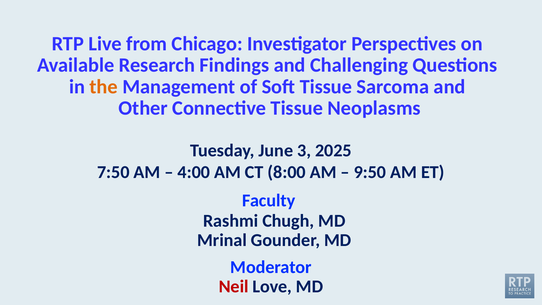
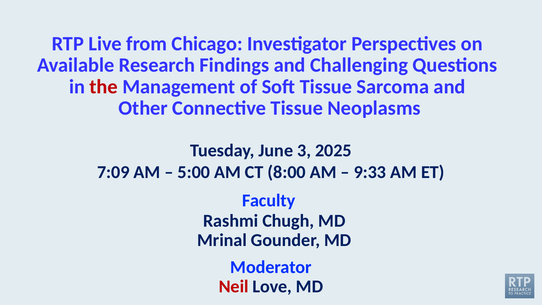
the colour: orange -> red
7:50: 7:50 -> 7:09
4:00: 4:00 -> 5:00
9:50: 9:50 -> 9:33
